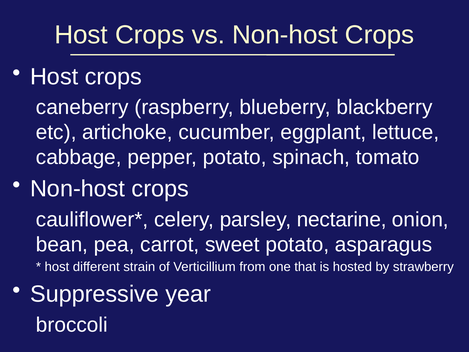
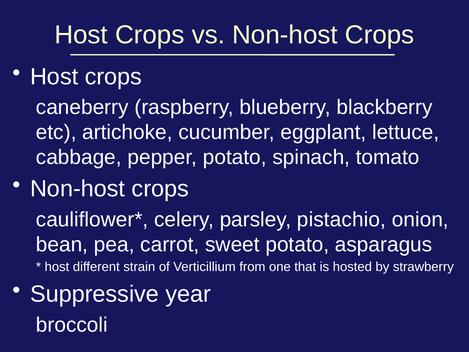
nectarine: nectarine -> pistachio
